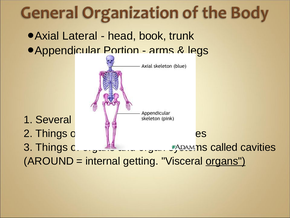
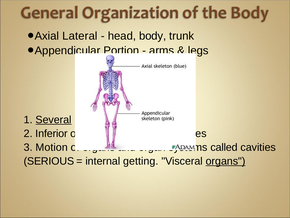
head book: book -> body
Several underline: none -> present
2 Things: Things -> Inferior
3 Things: Things -> Motion
AROUND: AROUND -> SERIOUS
